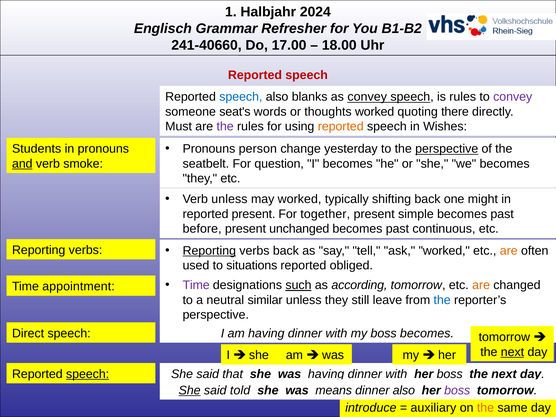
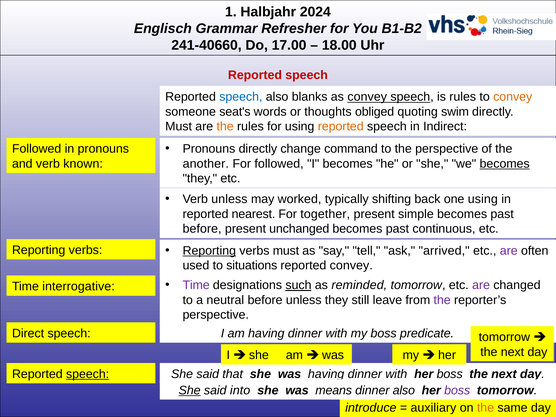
convey at (513, 97) colour: purple -> orange
thoughts worked: worked -> obliged
there: there -> swim
the at (225, 127) colour: purple -> orange
Wishes: Wishes -> Indirect
Pronouns person: person -> directly
yesterday: yesterday -> command
perspective at (447, 149) underline: present -> none
Students at (37, 149): Students -> Followed
and underline: present -> none
smoke: smoke -> known
seatbelt: seatbelt -> another
For question: question -> followed
becomes at (505, 164) underline: none -> present
one might: might -> using
reported present: present -> nearest
verbs back: back -> must
ask worked: worked -> arrived
are at (509, 251) colour: orange -> purple
reported obliged: obliged -> convey
appointment: appointment -> interrogative
according: according -> reminded
are at (481, 285) colour: orange -> purple
neutral similar: similar -> before
the at (442, 300) colour: blue -> purple
boss becomes: becomes -> predicate
next at (512, 352) underline: present -> none
told: told -> into
